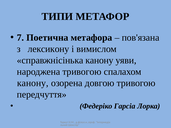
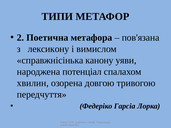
7: 7 -> 2
народжена тривогою: тривогою -> потенціал
канону at (33, 83): канону -> хвилин
